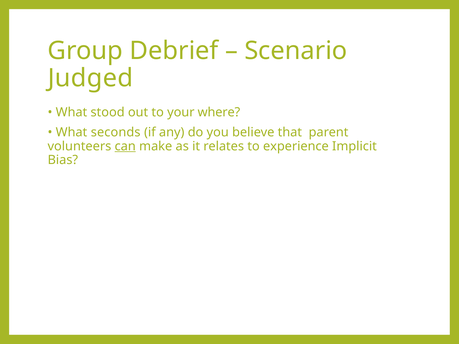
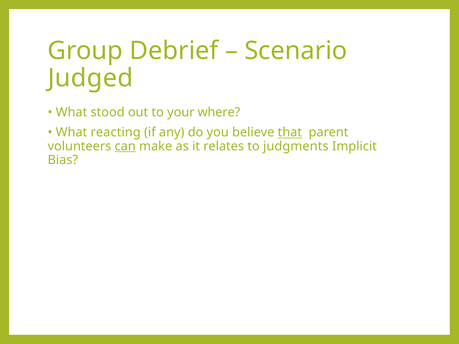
seconds: seconds -> reacting
that underline: none -> present
experience: experience -> judgments
